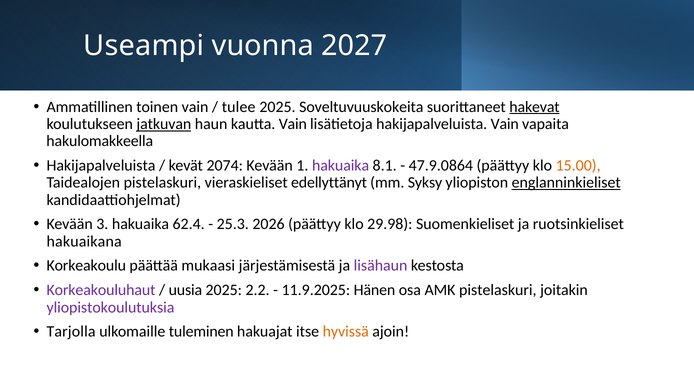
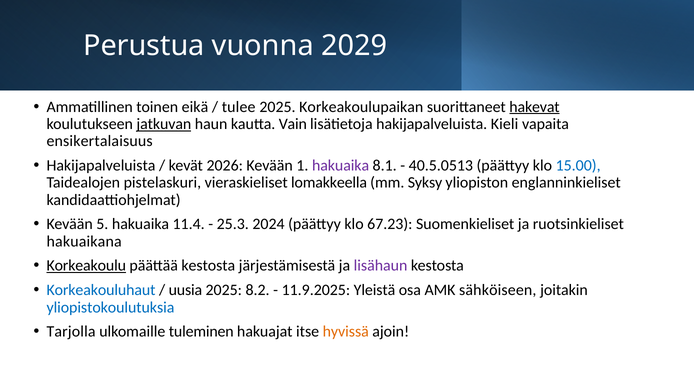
Useampi: Useampi -> Perustua
2027: 2027 -> 2029
toinen vain: vain -> eikä
Soveltuvuuskokeita: Soveltuvuuskokeita -> Korkeakoulupaikan
hakijapalveluista Vain: Vain -> Kieli
hakulomakkeella: hakulomakkeella -> ensikertalaisuus
2074: 2074 -> 2026
47.9.0864: 47.9.0864 -> 40.5.0513
15.00 colour: orange -> blue
edellyttänyt: edellyttänyt -> lomakkeella
englanninkieliset underline: present -> none
3: 3 -> 5
62.4: 62.4 -> 11.4
2026: 2026 -> 2024
29.98: 29.98 -> 67.23
Korkeakoulu underline: none -> present
päättää mukaasi: mukaasi -> kestosta
Korkeakouluhaut colour: purple -> blue
2.2: 2.2 -> 8.2
Hänen: Hänen -> Yleistä
AMK pistelaskuri: pistelaskuri -> sähköiseen
yliopistokoulutuksia colour: purple -> blue
